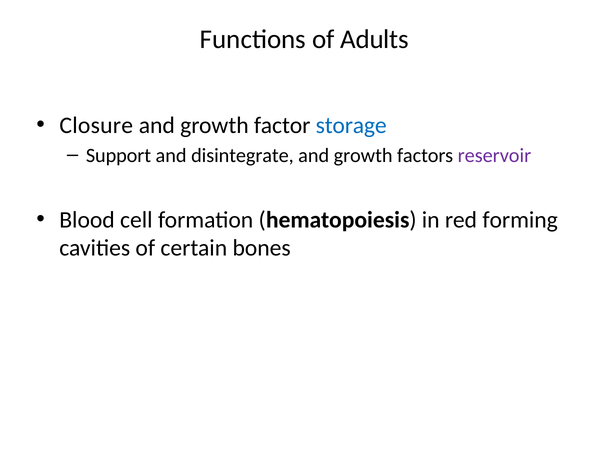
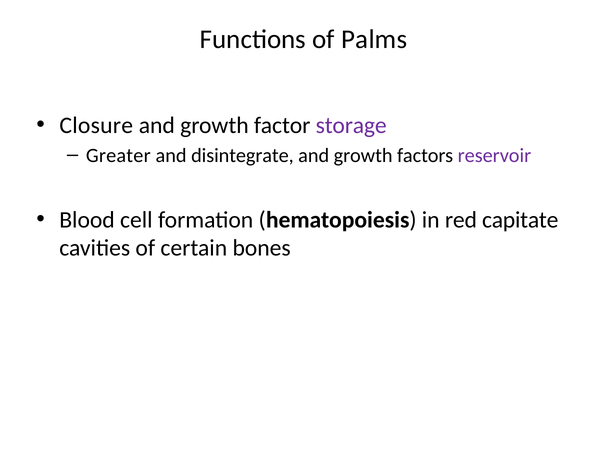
Adults: Adults -> Palms
storage colour: blue -> purple
Support: Support -> Greater
forming: forming -> capitate
